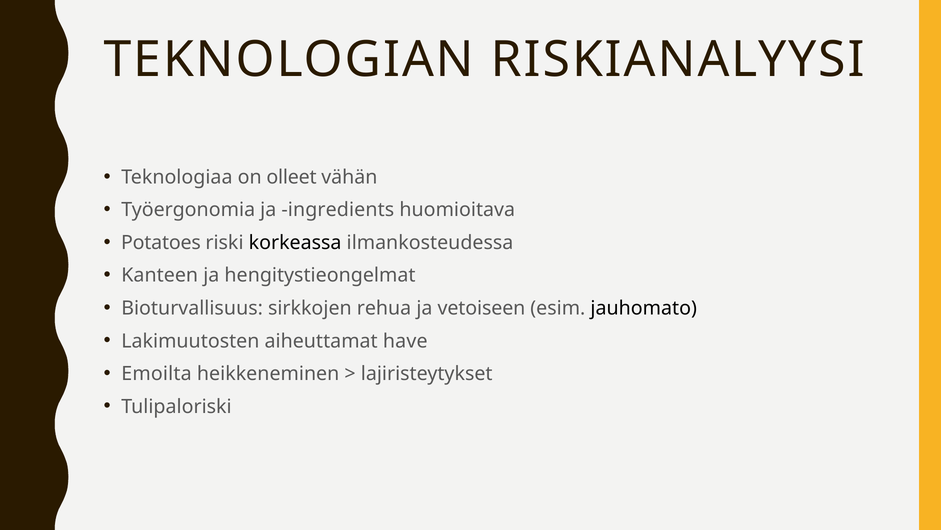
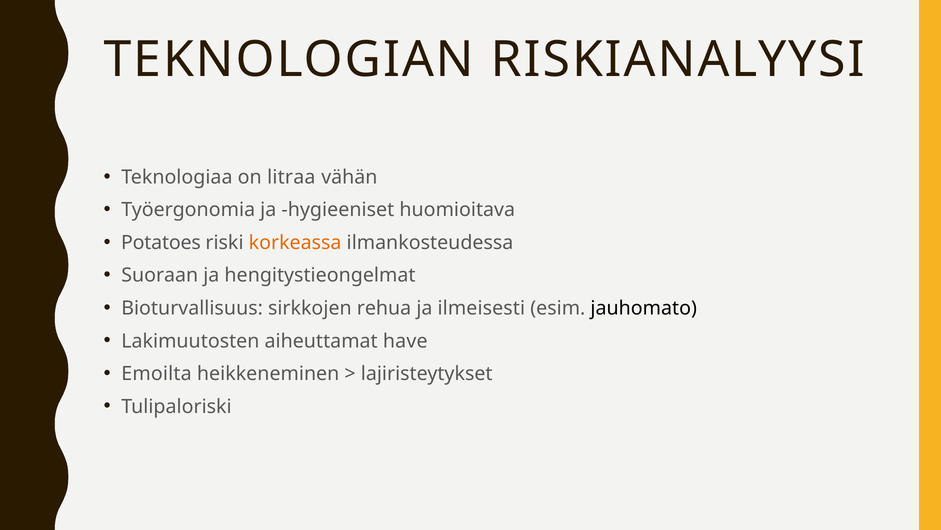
olleet: olleet -> litraa
ingredients: ingredients -> hygieeniset
korkeassa colour: black -> orange
Kanteen: Kanteen -> Suoraan
vetoiseen: vetoiseen -> ilmeisesti
